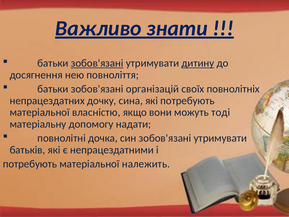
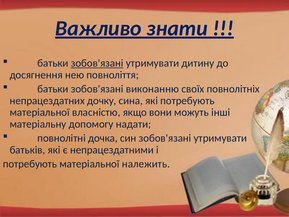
дитину underline: present -> none
організацій: організацій -> виконанню
тоді: тоді -> інші
